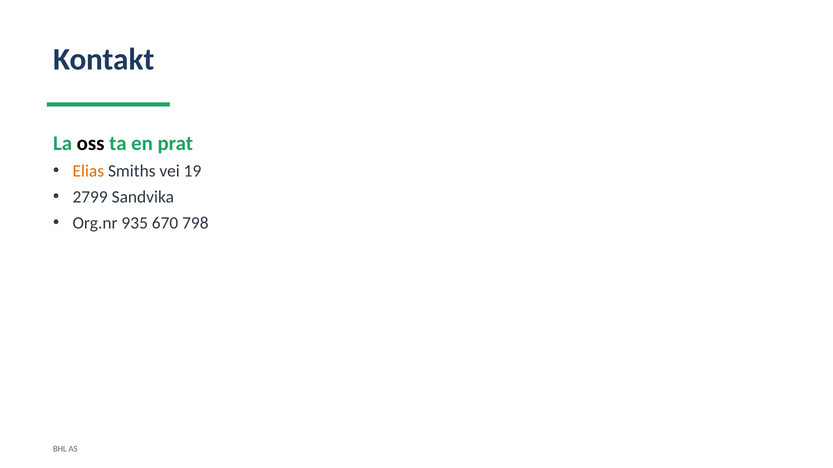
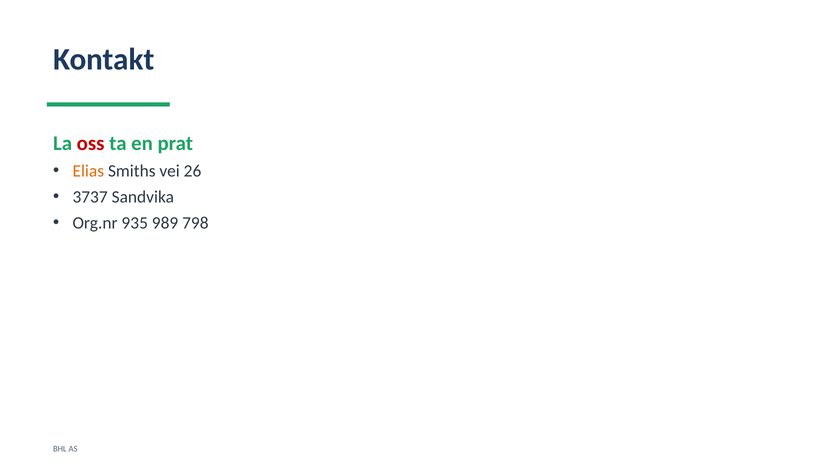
oss colour: black -> red
19: 19 -> 26
2799: 2799 -> 3737
670: 670 -> 989
